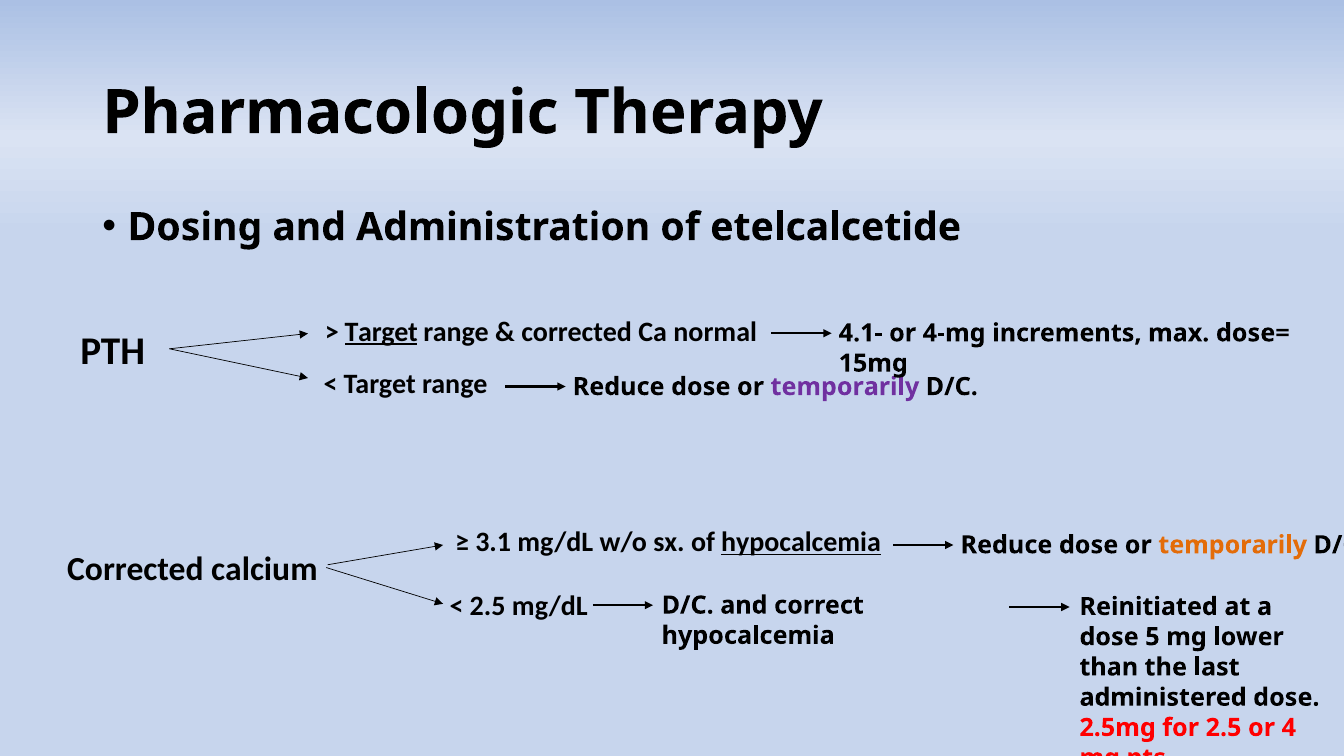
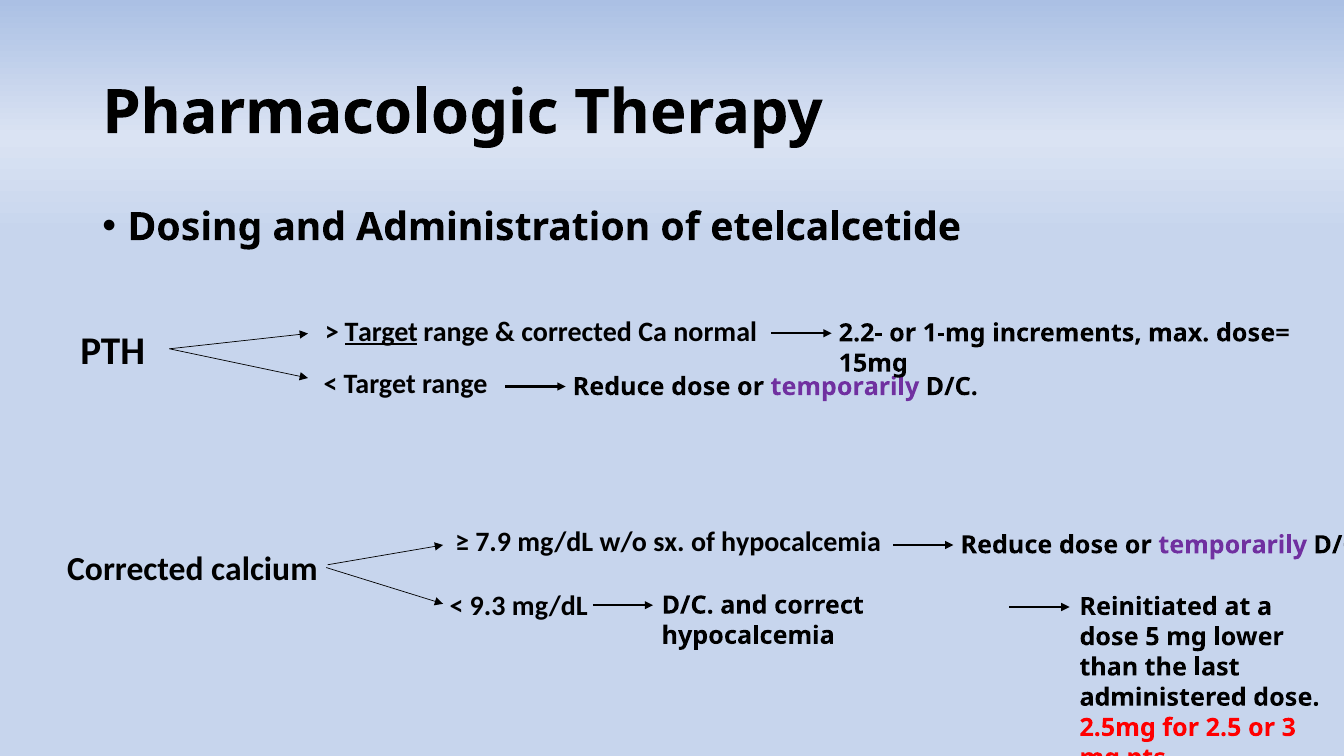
4.1-: 4.1- -> 2.2-
4-mg: 4-mg -> 1-mg
3.1: 3.1 -> 7.9
hypocalcemia at (801, 542) underline: present -> none
temporarily at (1233, 545) colour: orange -> purple
2.5 at (488, 606): 2.5 -> 9.3
4: 4 -> 3
